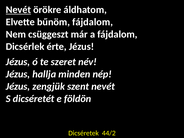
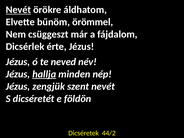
bűnöm fájdalom: fájdalom -> örömmel
szeret: szeret -> neved
hallja underline: none -> present
